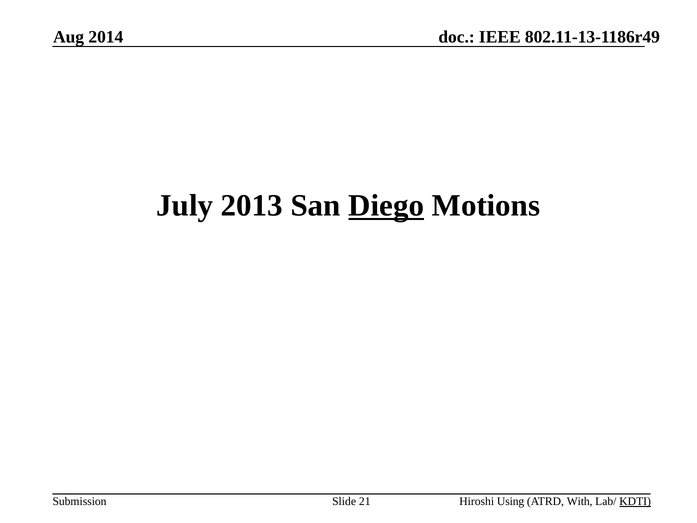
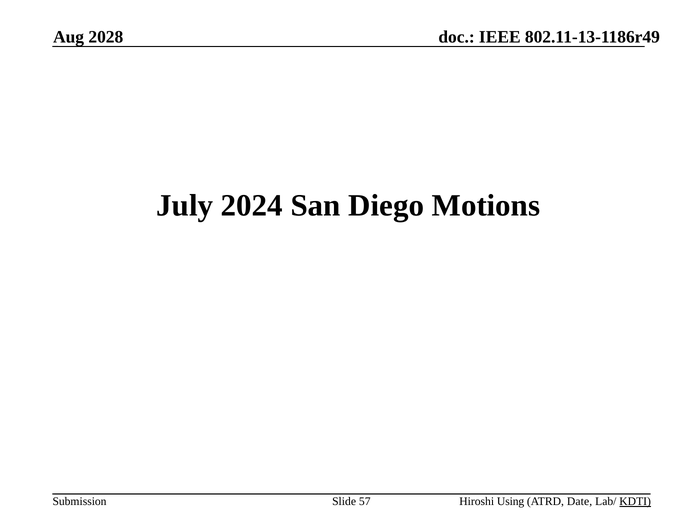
2014: 2014 -> 2028
2013: 2013 -> 2024
Diego underline: present -> none
21: 21 -> 57
With: With -> Date
